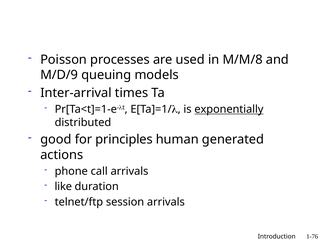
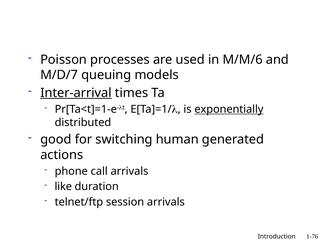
M/M/8: M/M/8 -> M/M/6
M/D/9: M/D/9 -> M/D/7
Inter-arrival underline: none -> present
principles: principles -> switching
